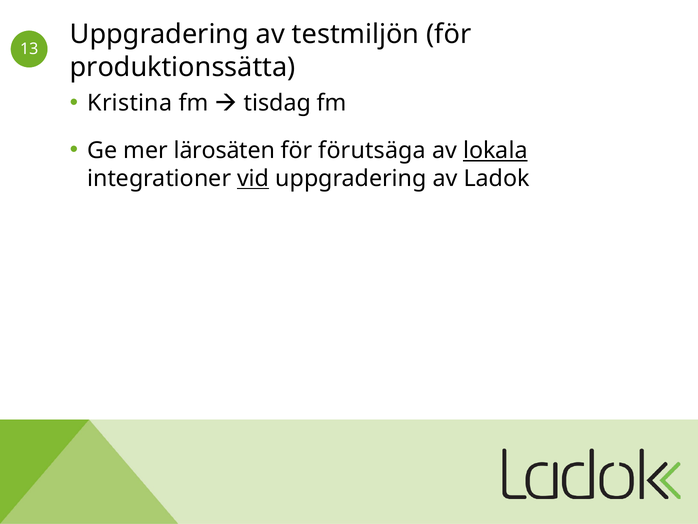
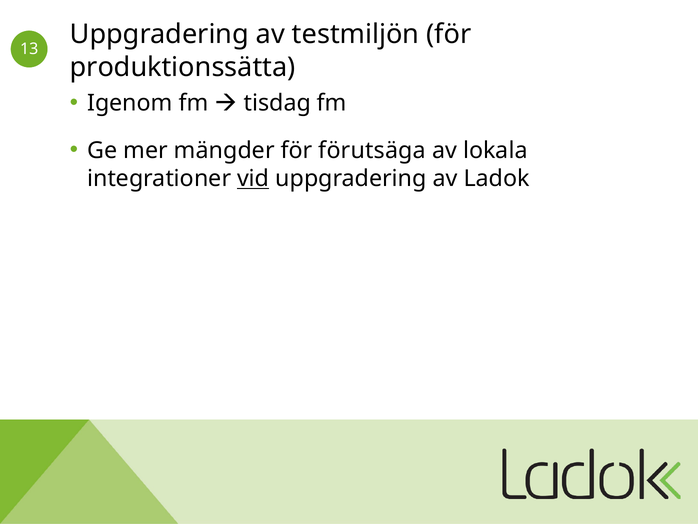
Kristina: Kristina -> Igenom
lärosäten: lärosäten -> mängder
lokala underline: present -> none
